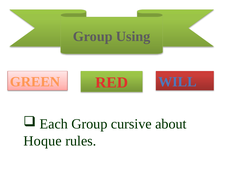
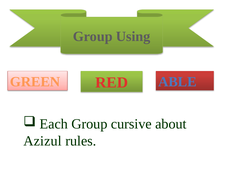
WILL: WILL -> ABLE
Hoque: Hoque -> Azizul
